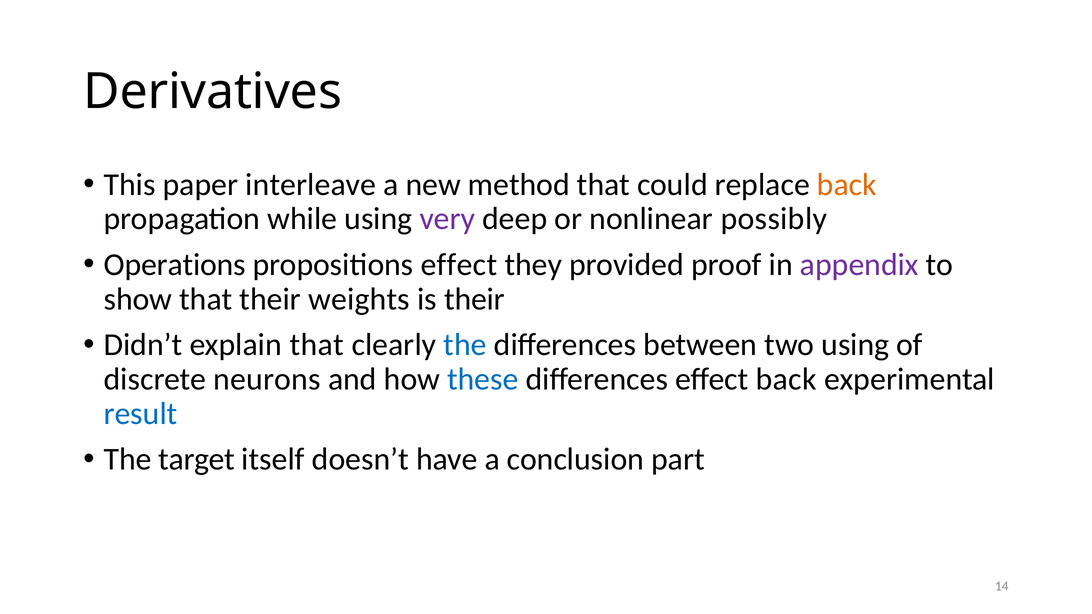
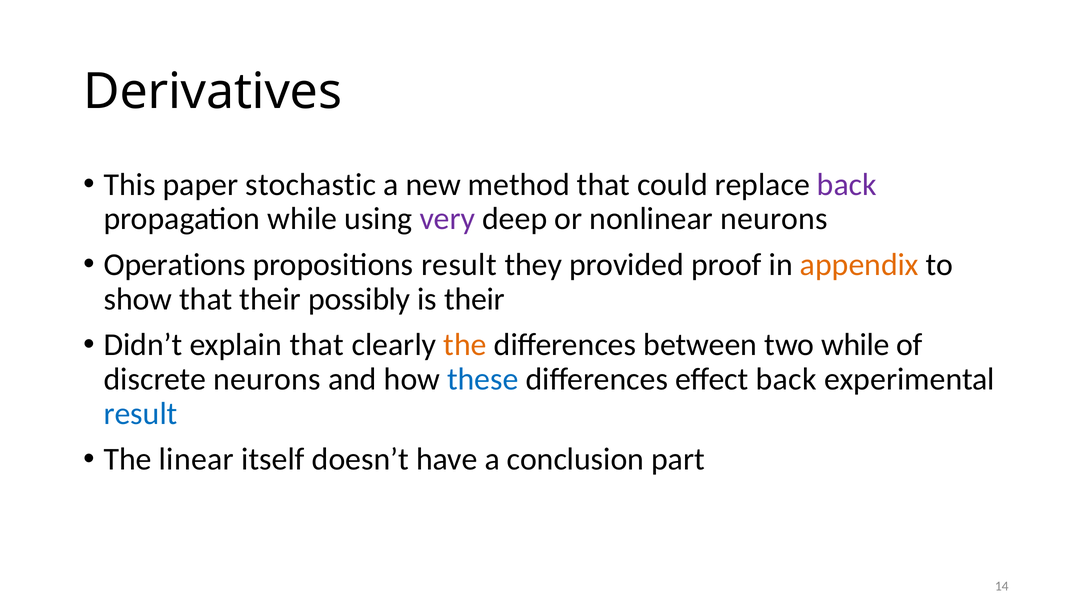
interleave: interleave -> stochastic
back at (847, 185) colour: orange -> purple
nonlinear possibly: possibly -> neurons
propositions effect: effect -> result
appendix colour: purple -> orange
weights: weights -> possibly
the at (465, 345) colour: blue -> orange
two using: using -> while
target: target -> linear
